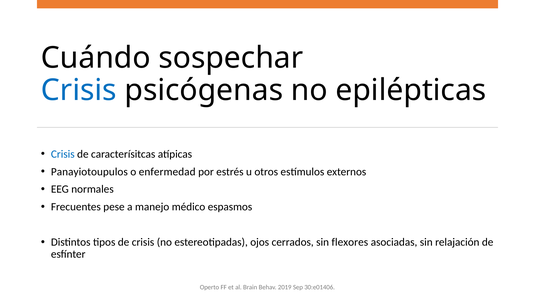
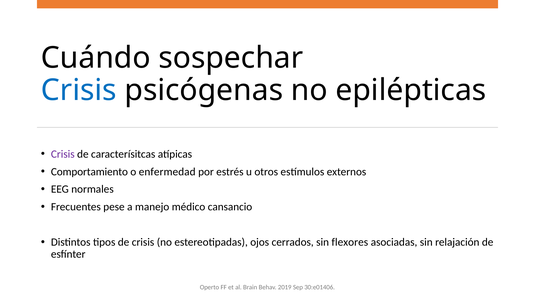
Crisis at (63, 154) colour: blue -> purple
Panayiotoupulos: Panayiotoupulos -> Comportamiento
espasmos: espasmos -> cansancio
